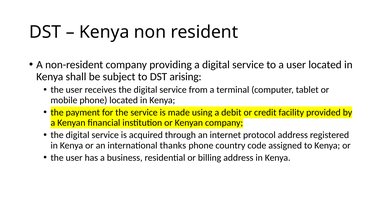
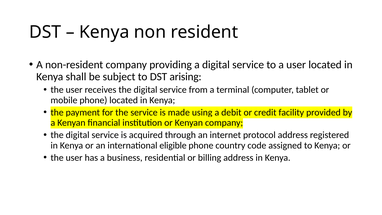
thanks: thanks -> eligible
